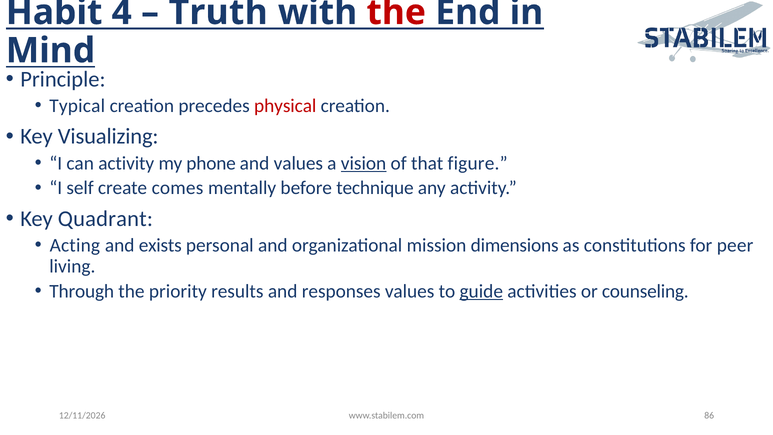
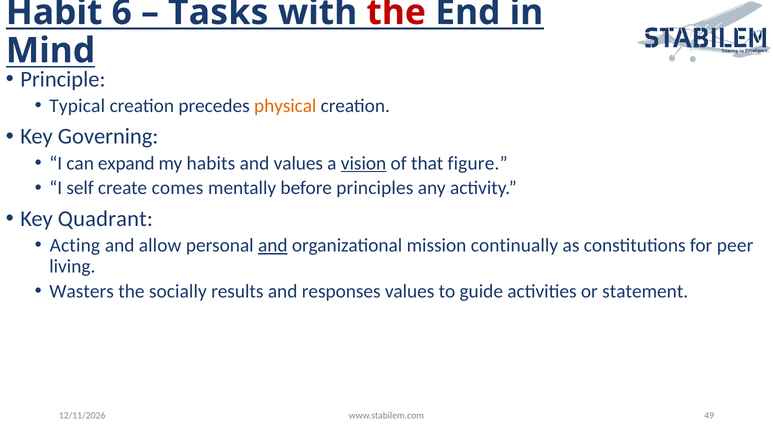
4: 4 -> 6
Truth: Truth -> Tasks
physical colour: red -> orange
Visualizing: Visualizing -> Governing
can activity: activity -> expand
phone: phone -> habits
technique: technique -> principles
exists: exists -> allow
and at (273, 245) underline: none -> present
dimensions: dimensions -> continually
Through: Through -> Wasters
priority: priority -> socially
guide underline: present -> none
counseling: counseling -> statement
86: 86 -> 49
